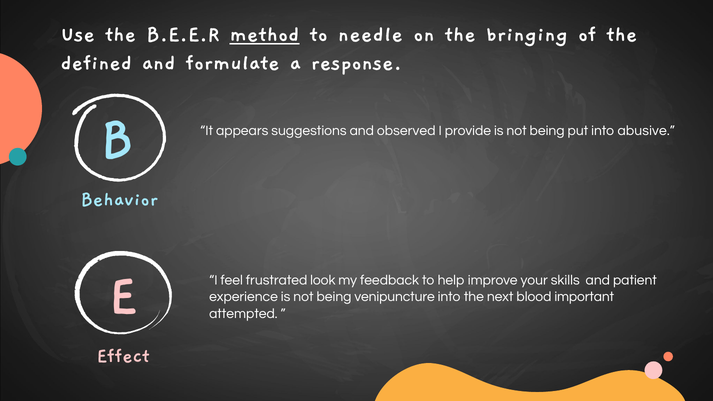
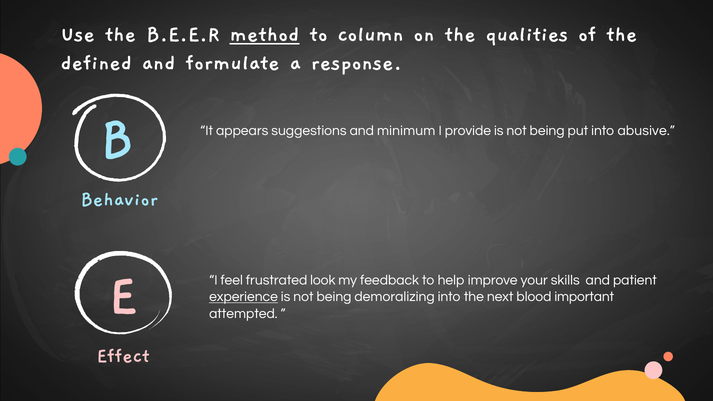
needle: needle -> column
bringing: bringing -> qualities
observed: observed -> minimum
experience underline: none -> present
venipuncture: venipuncture -> demoralizing
